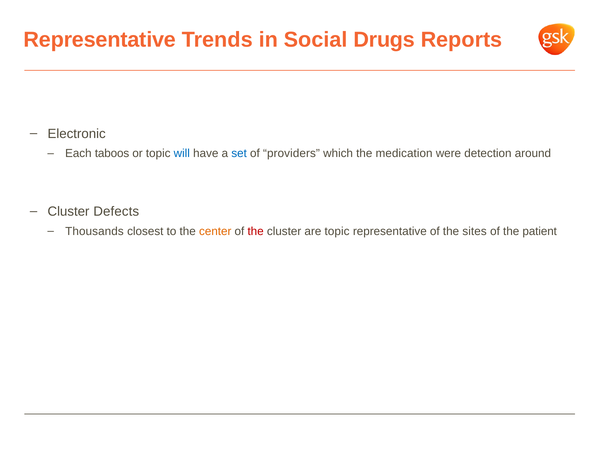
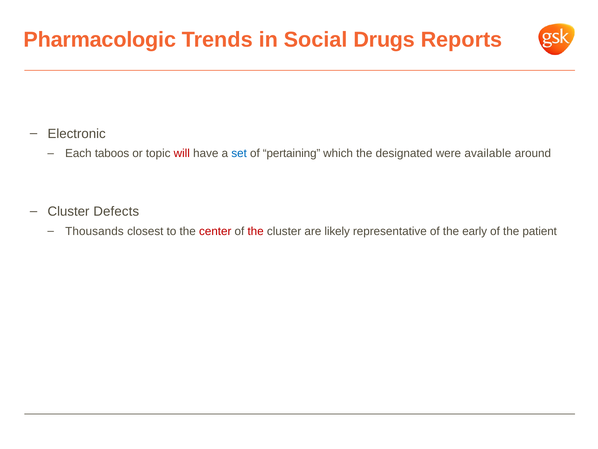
Representative at (100, 40): Representative -> Pharmacologic
will colour: blue -> red
providers: providers -> pertaining
medication: medication -> designated
detection: detection -> available
center colour: orange -> red
are topic: topic -> likely
sites: sites -> early
